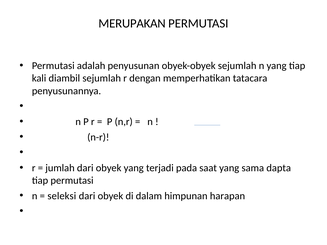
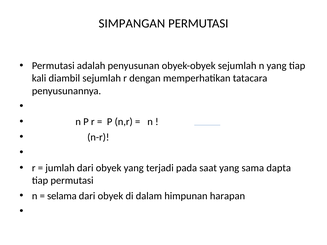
MERUPAKAN: MERUPAKAN -> SIMPANGAN
seleksi: seleksi -> selama
